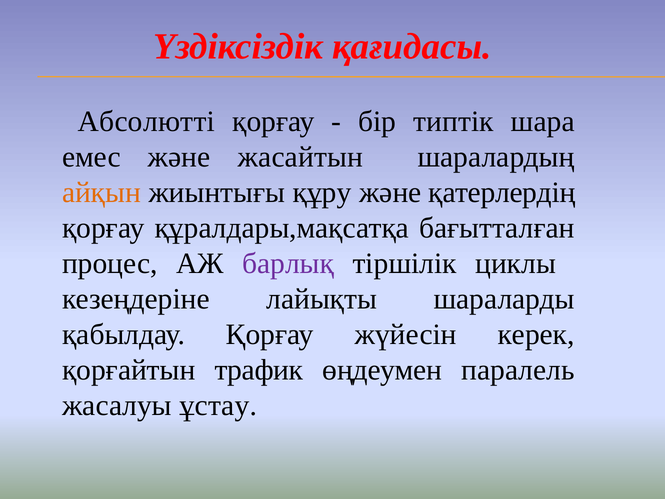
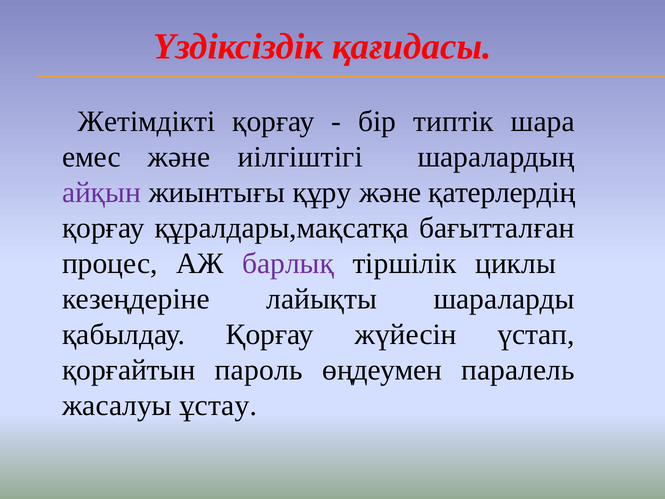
Абсолютті: Абсолютті -> Жетімдікті
жасайтын: жасайтын -> иілгіштігі
айқын colour: orange -> purple
керек: керек -> үстап
трафик: трафик -> пароль
